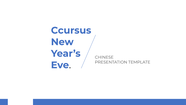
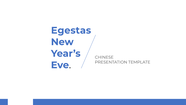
Ccursus: Ccursus -> Egestas
